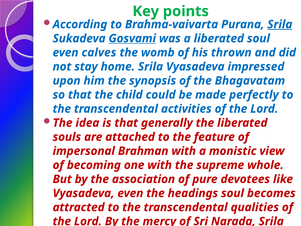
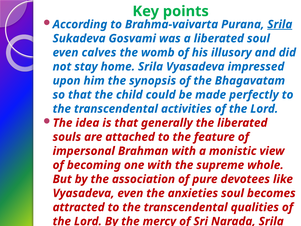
Gosvami at (132, 38) underline: present -> none
thrown: thrown -> illusory
headings: headings -> anxieties
